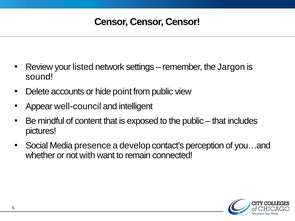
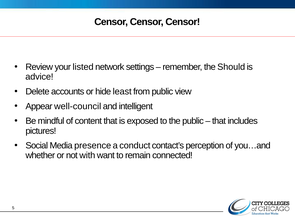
Jargon: Jargon -> Should
sound: sound -> advice
point: point -> least
develop: develop -> conduct
